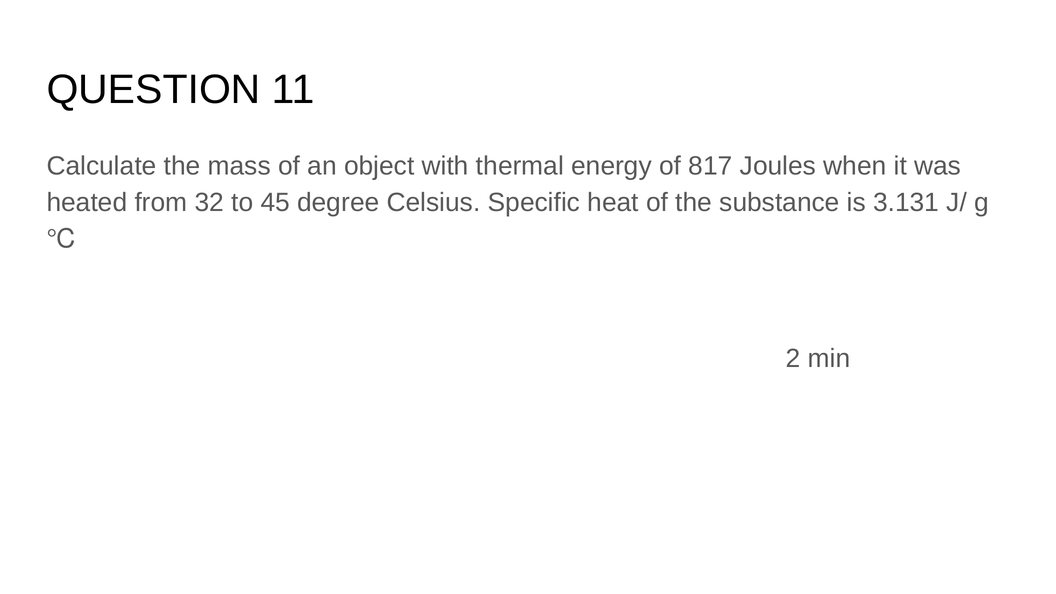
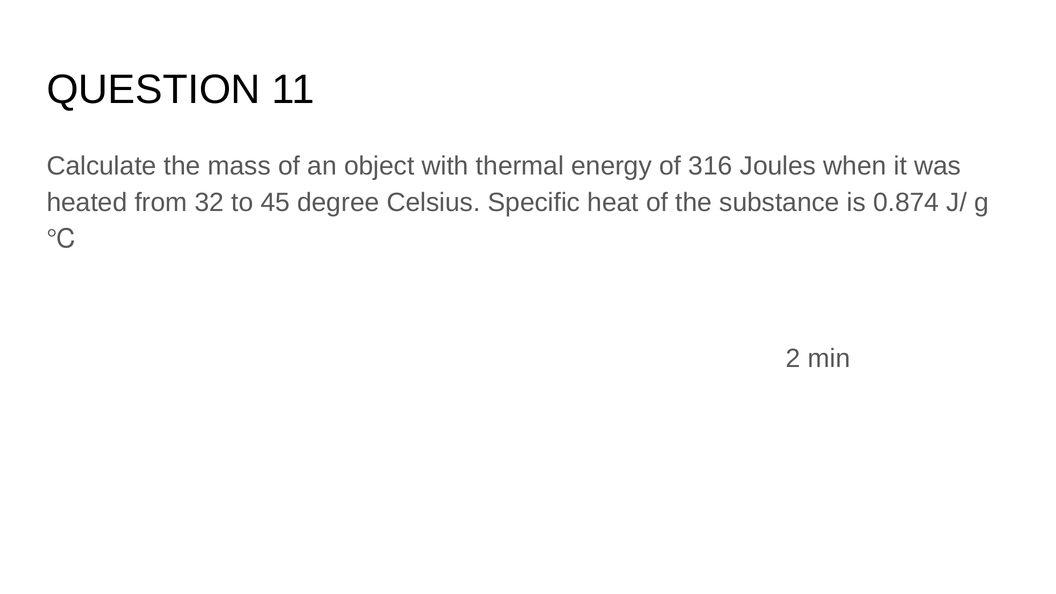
817: 817 -> 316
3.131: 3.131 -> 0.874
